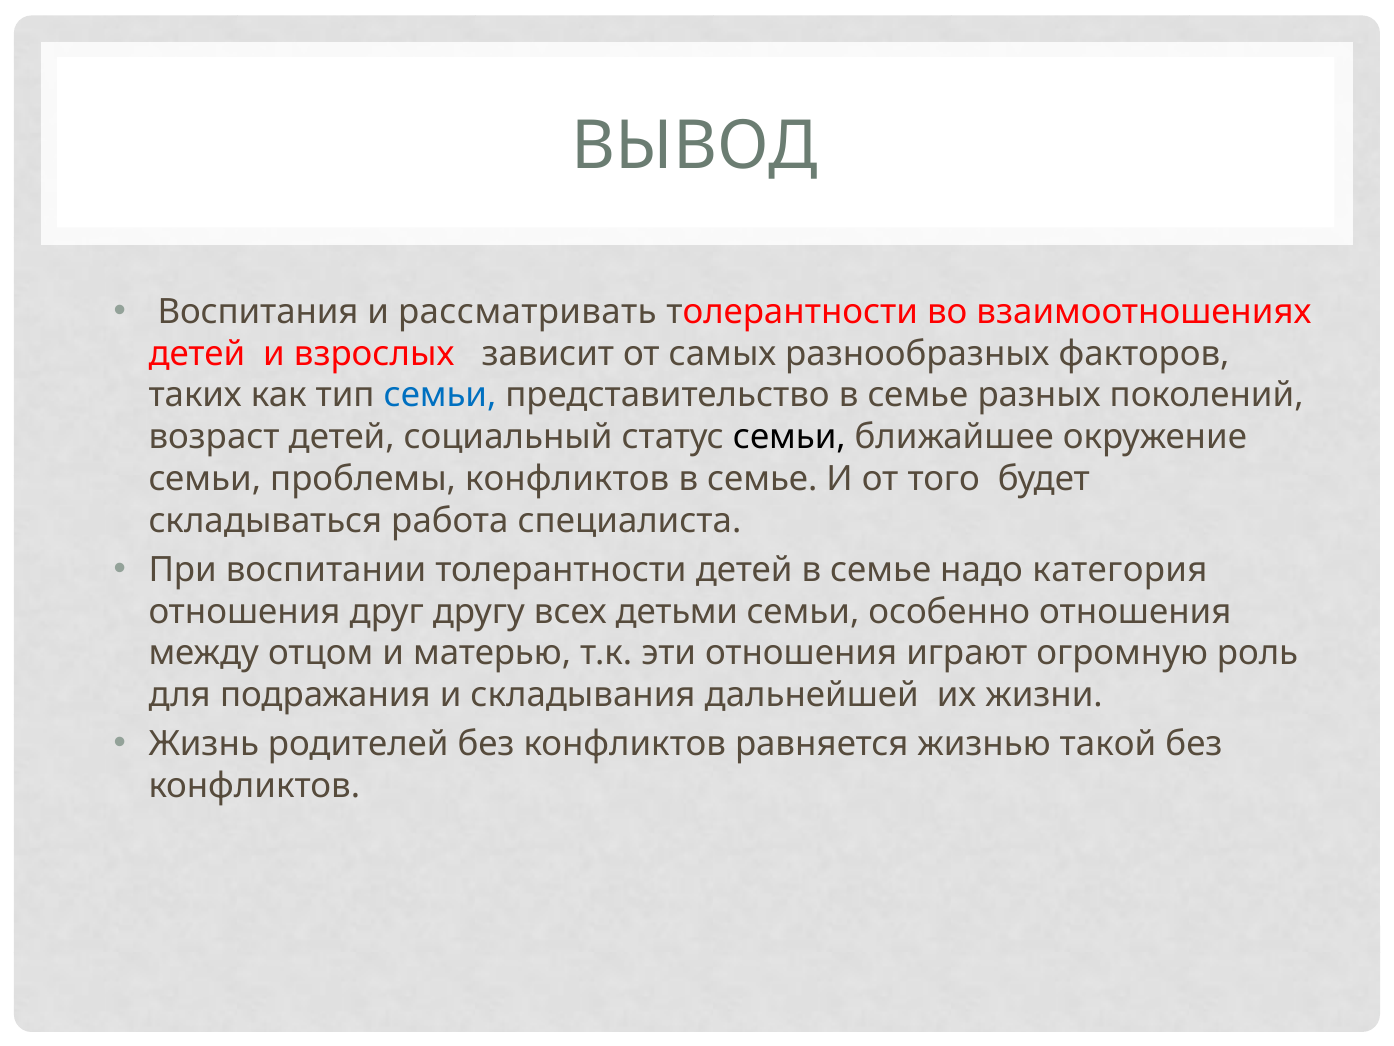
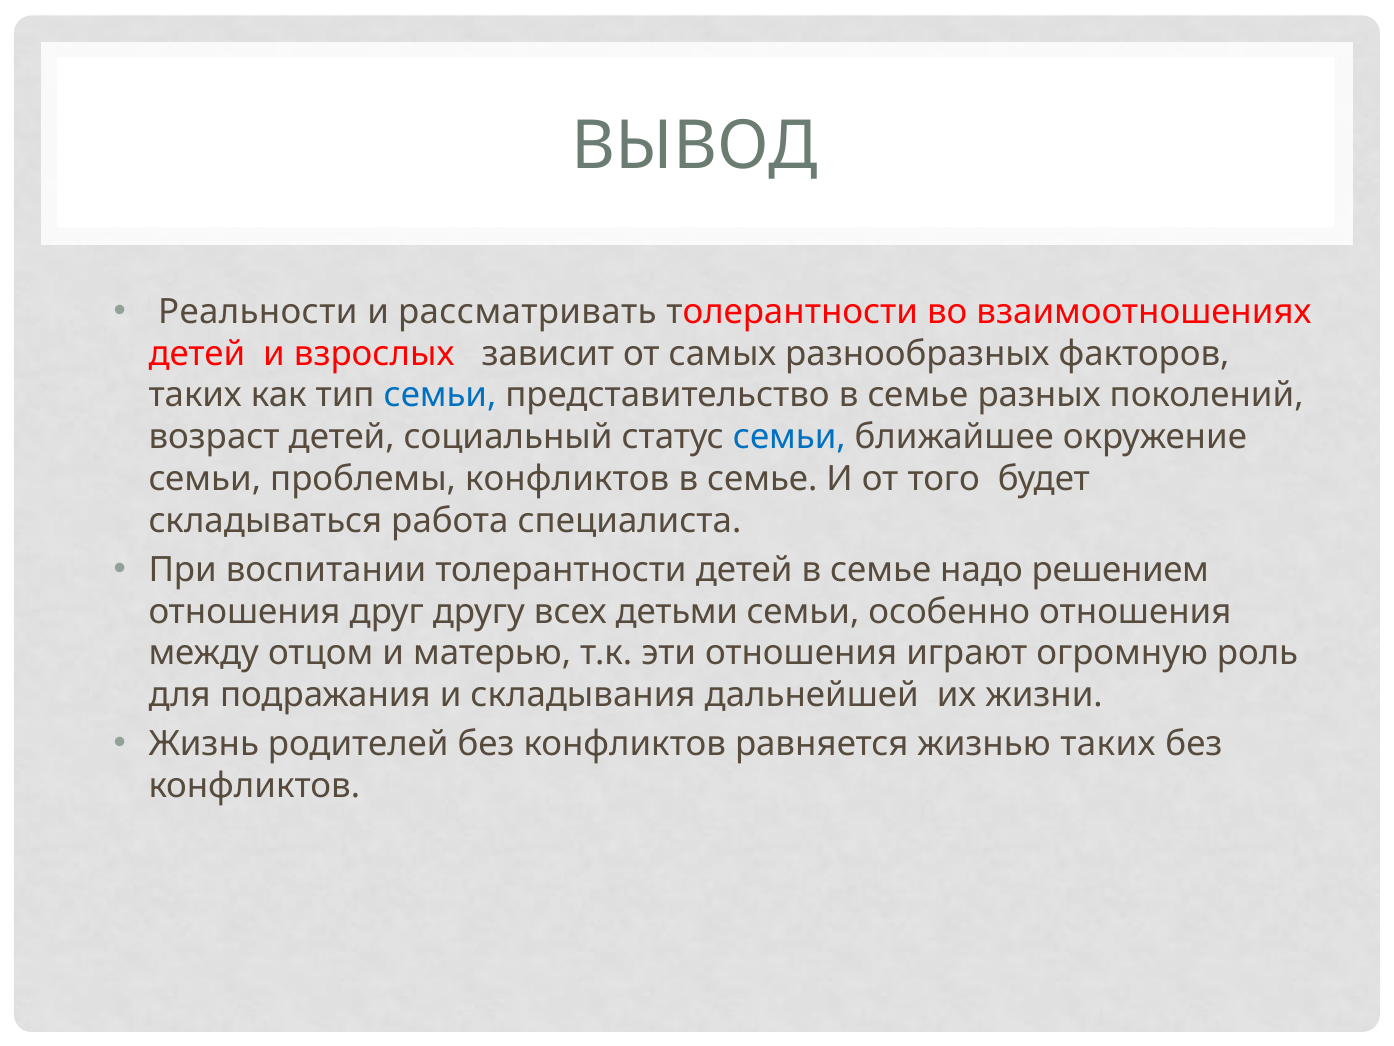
Воспитания: Воспитания -> Реальности
семьи at (789, 437) colour: black -> blue
категория: категория -> решением
жизнью такой: такой -> таких
